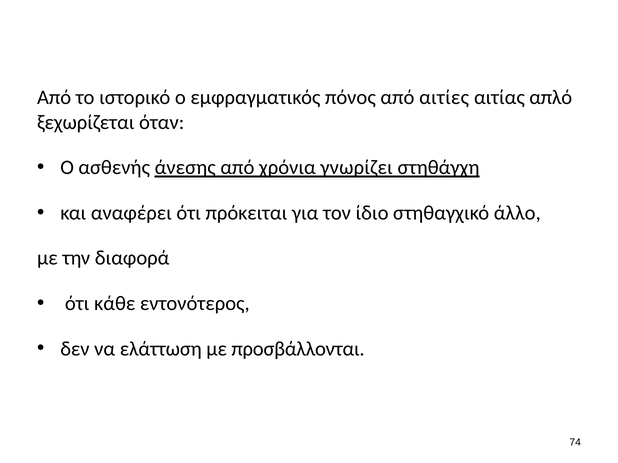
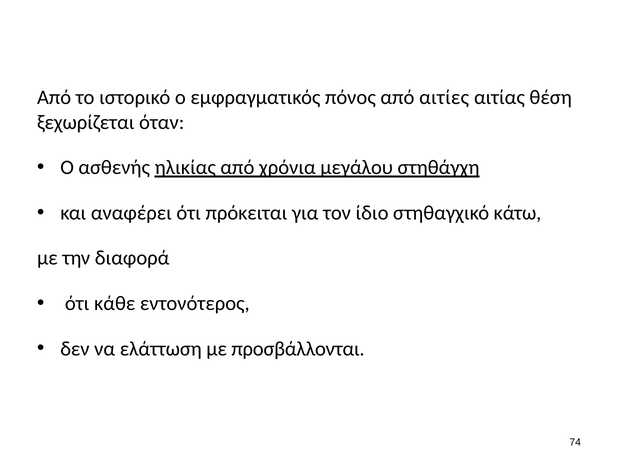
απλό: απλό -> θέση
άνεσης: άνεσης -> ηλικίας
γνωρίζει: γνωρίζει -> μεγάλου
άλλο: άλλο -> κάτω
